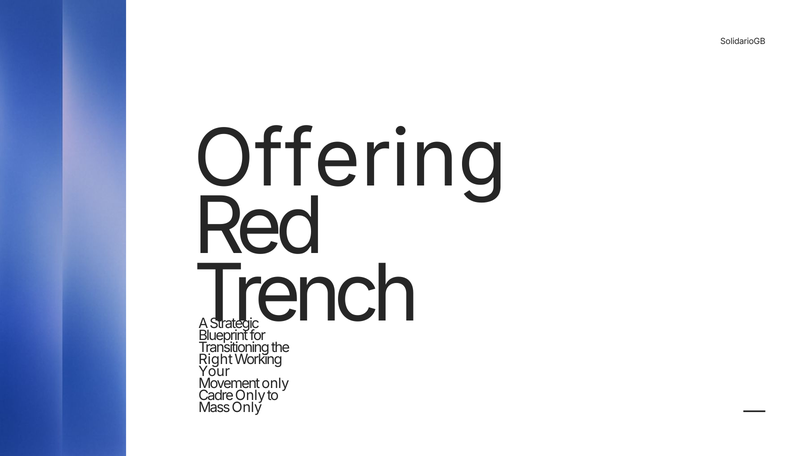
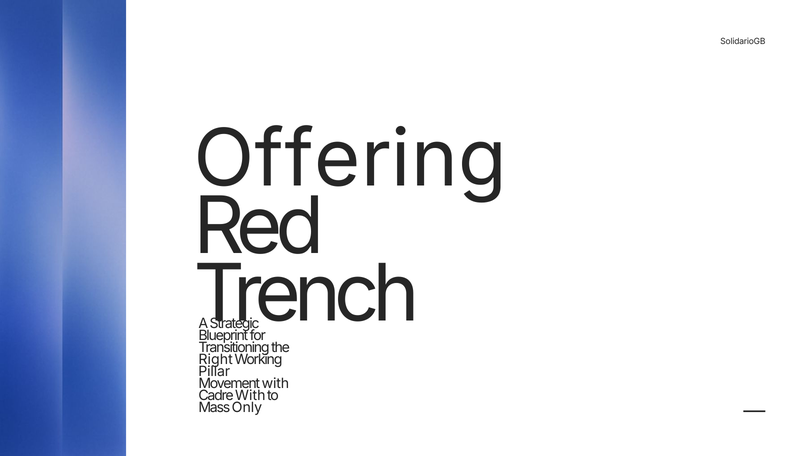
Your: Your -> Pillar
Movement only: only -> with
Cadre Only: Only -> With
